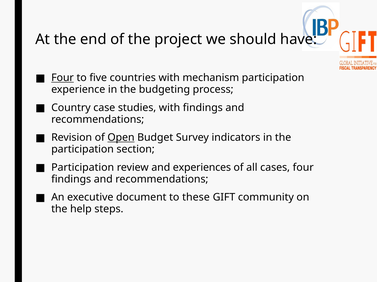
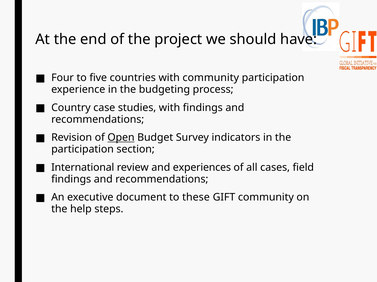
Four at (63, 78) underline: present -> none
with mechanism: mechanism -> community
Participation at (83, 168): Participation -> International
cases four: four -> field
